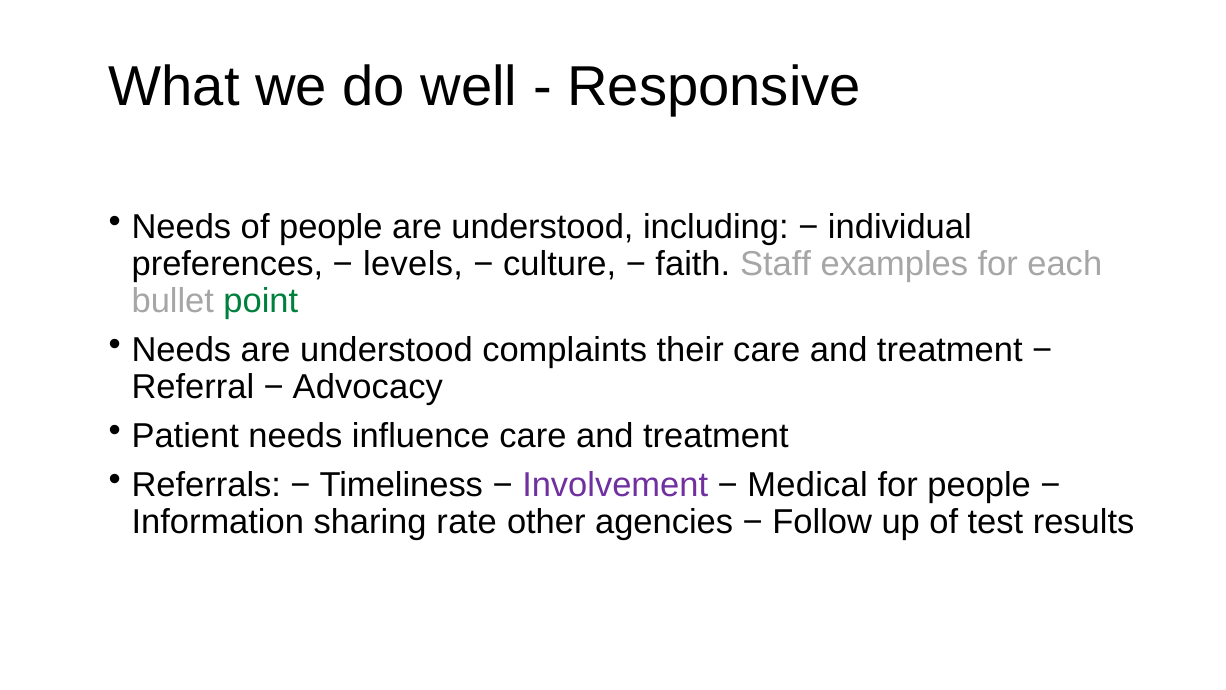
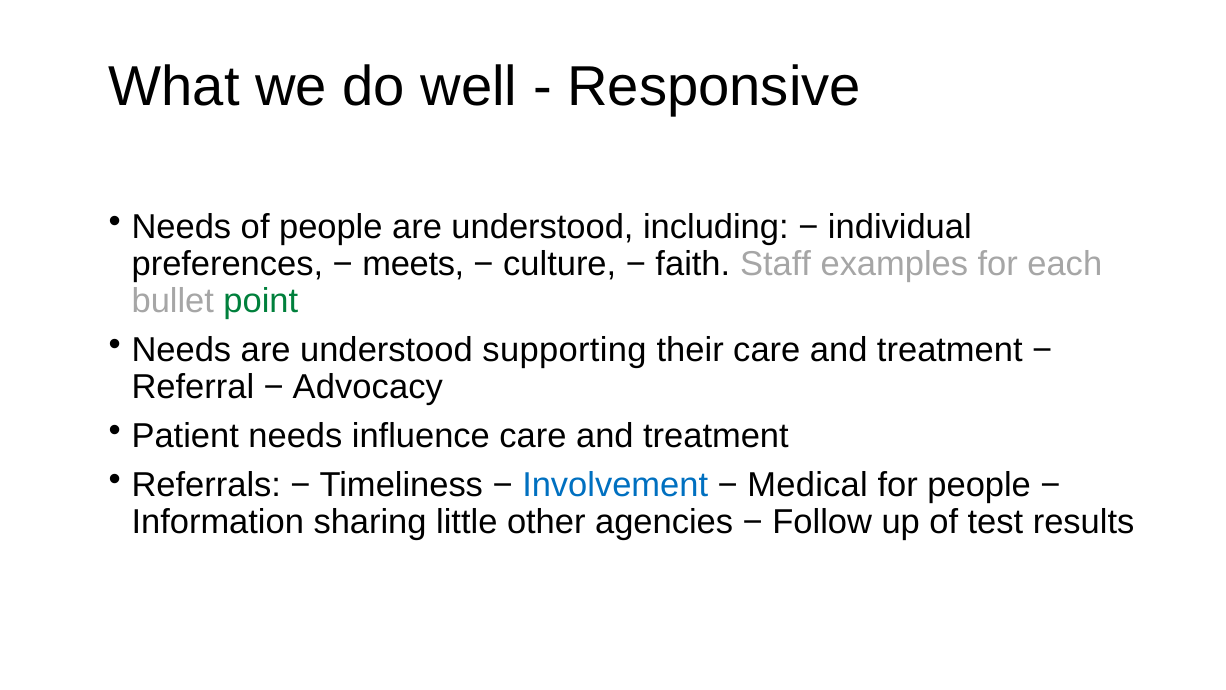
levels: levels -> meets
complaints: complaints -> supporting
Involvement colour: purple -> blue
rate: rate -> little
